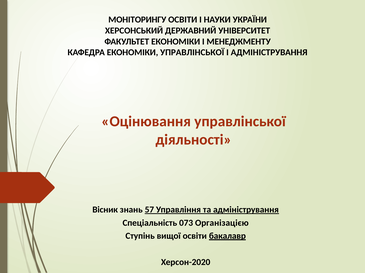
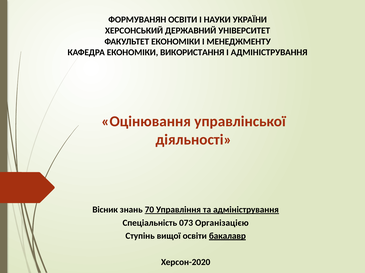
МОНІТОРИНГУ: МОНІТОРИНГУ -> ФОРМУВАНЯН
ЕКОНОМІКИ УПРАВЛІНСЬКОЇ: УПРАВЛІНСЬКОЇ -> ВИКОРИСТАННЯ
57: 57 -> 70
